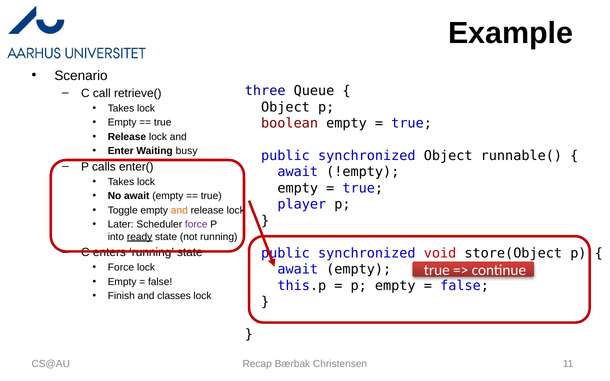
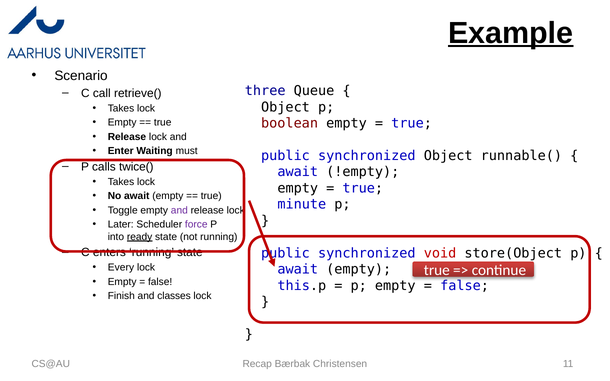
Example underline: none -> present
busy: busy -> must
enter(: enter( -> twice(
player: player -> minute
and at (179, 210) colour: orange -> purple
Force at (121, 268): Force -> Every
